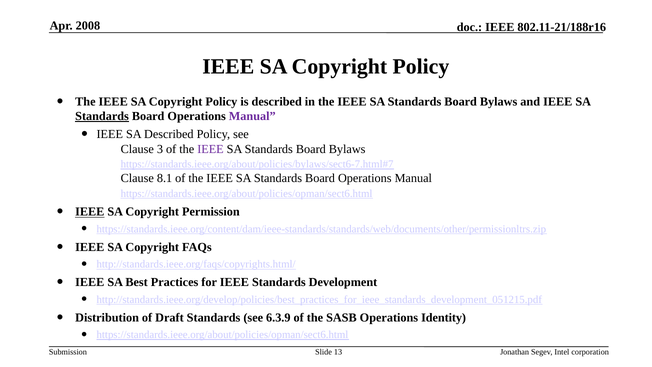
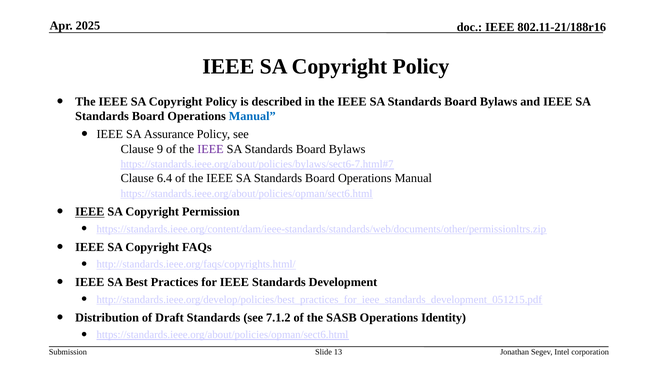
2008: 2008 -> 2025
Standards at (102, 116) underline: present -> none
Manual at (252, 116) colour: purple -> blue
SA Described: Described -> Assurance
3: 3 -> 9
8.1: 8.1 -> 6.4
6.3.9: 6.3.9 -> 7.1.2
